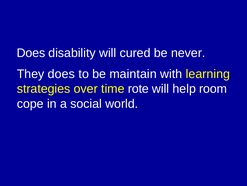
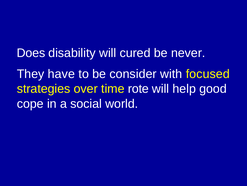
They does: does -> have
maintain: maintain -> consider
learning: learning -> focused
room: room -> good
